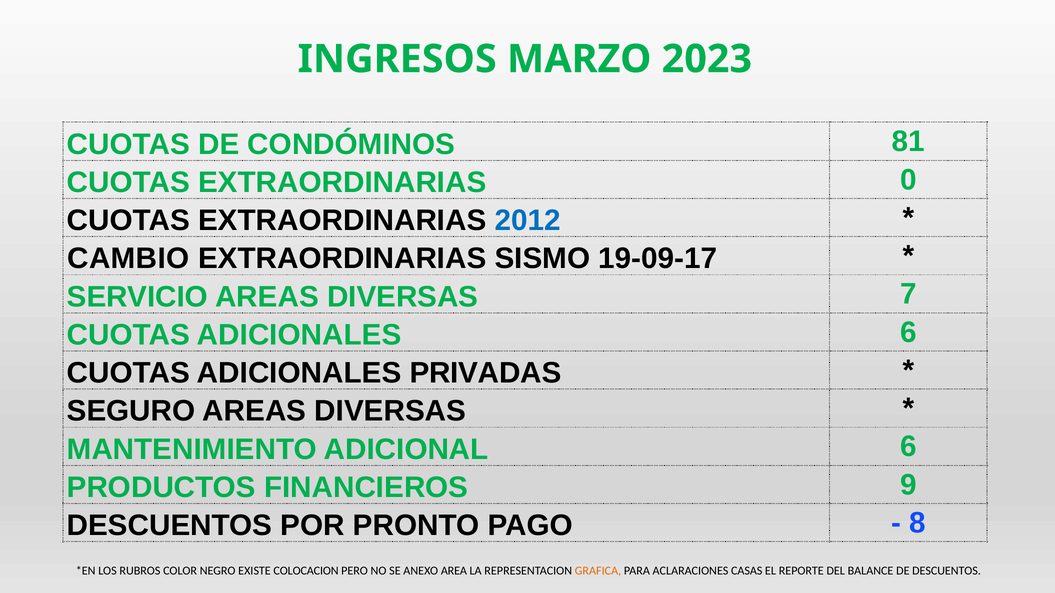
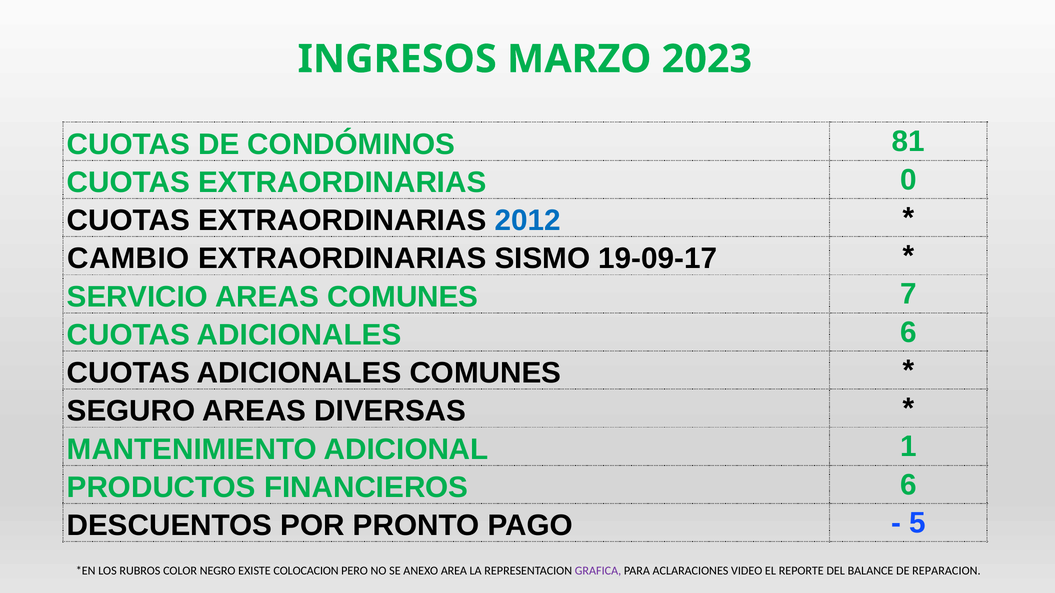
SERVICIO AREAS DIVERSAS: DIVERSAS -> COMUNES
ADICIONALES PRIVADAS: PRIVADAS -> COMUNES
ADICIONAL 6: 6 -> 1
FINANCIEROS 9: 9 -> 6
8: 8 -> 5
GRAFICA colour: orange -> purple
CASAS: CASAS -> VIDEO
DE DESCUENTOS: DESCUENTOS -> REPARACION
